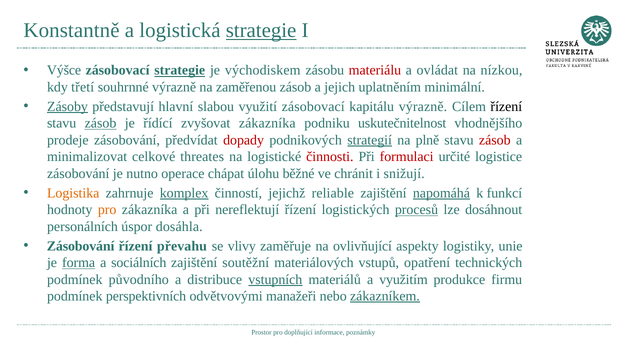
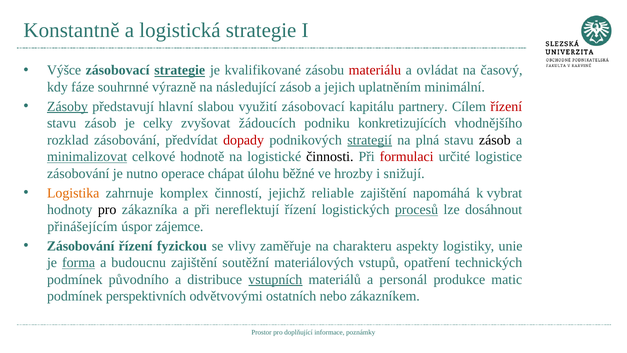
strategie at (261, 30) underline: present -> none
východiskem: východiskem -> kvalifikované
nízkou: nízkou -> časový
třetí: třetí -> fáze
zaměřenou: zaměřenou -> následující
kapitálu výrazně: výrazně -> partnery
řízení at (506, 107) colour: black -> red
zásob at (101, 123) underline: present -> none
řídící: řídící -> celky
zvyšovat zákazníka: zákazníka -> žádoucích
uskutečnitelnost: uskutečnitelnost -> konkretizujících
prodeje: prodeje -> rozklad
plně: plně -> plná
zásob at (495, 140) colour: red -> black
minimalizovat underline: none -> present
threates: threates -> hodnotě
činnosti colour: red -> black
chránit: chránit -> hrozby
komplex underline: present -> none
napomáhá underline: present -> none
funkcí: funkcí -> vybrat
pro at (107, 210) colour: orange -> black
personálních: personálních -> přinášejícím
dosáhla: dosáhla -> zájemce
převahu: převahu -> fyzickou
ovlivňující: ovlivňující -> charakteru
sociálních: sociálních -> budoucnu
využitím: využitím -> personál
firmu: firmu -> matic
manažeři: manažeři -> ostatních
zákazníkem underline: present -> none
